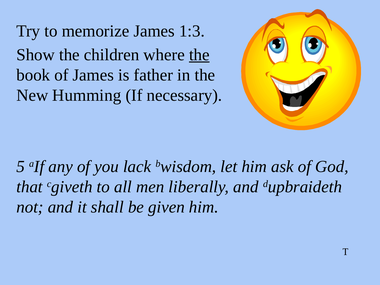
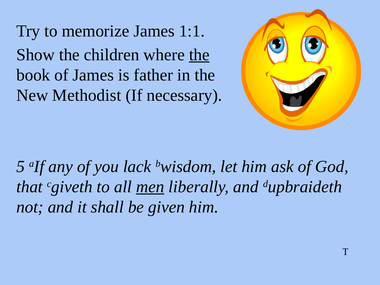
1:3: 1:3 -> 1:1
Humming: Humming -> Methodist
men underline: none -> present
